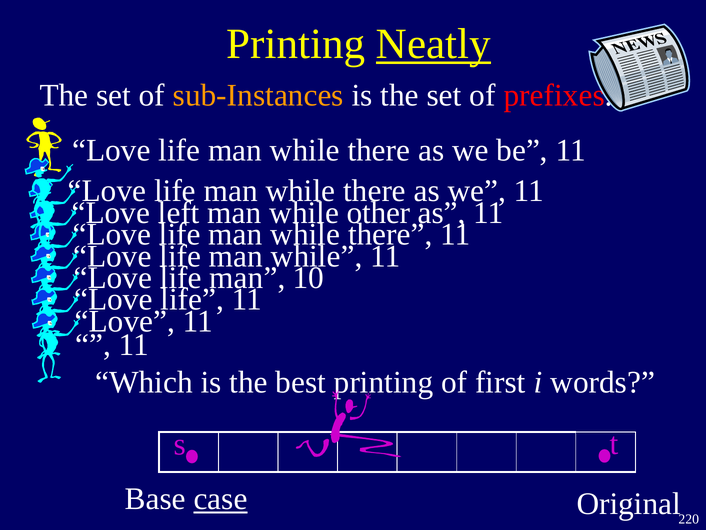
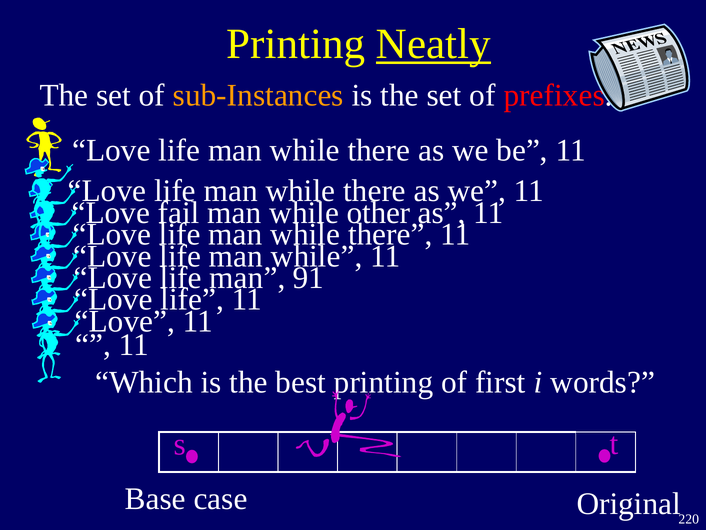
left: left -> fail
10: 10 -> 91
case underline: present -> none
